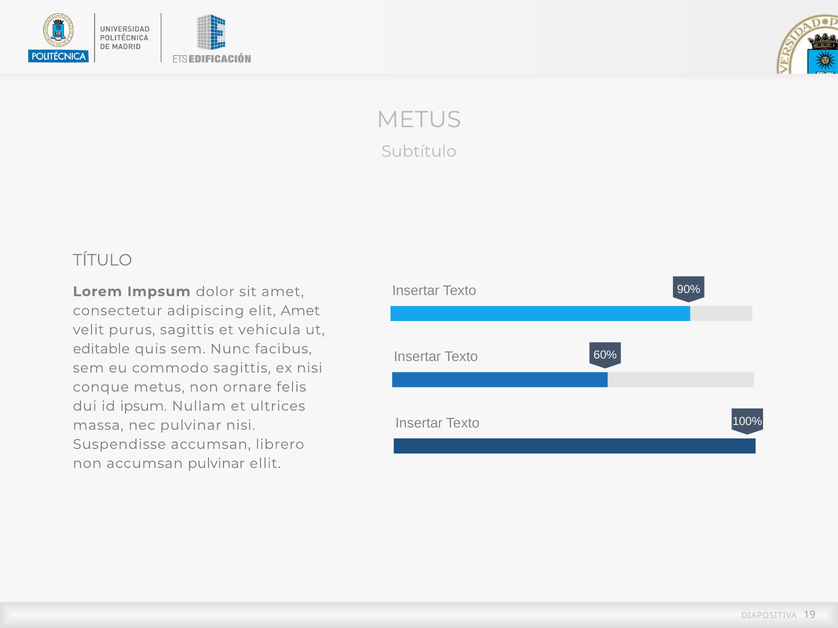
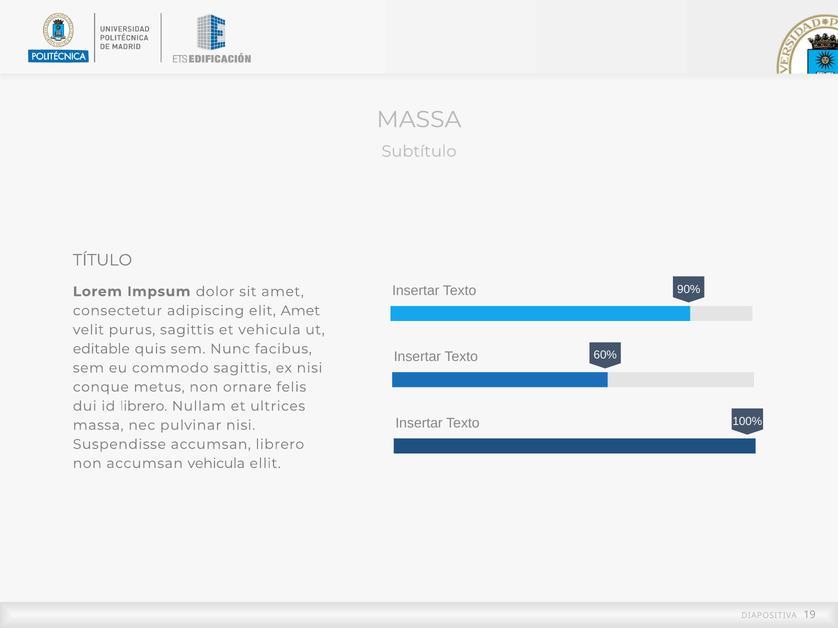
METUS at (419, 120): METUS -> MASSA
id ipsum: ipsum -> librero
accumsan pulvinar: pulvinar -> vehicula
